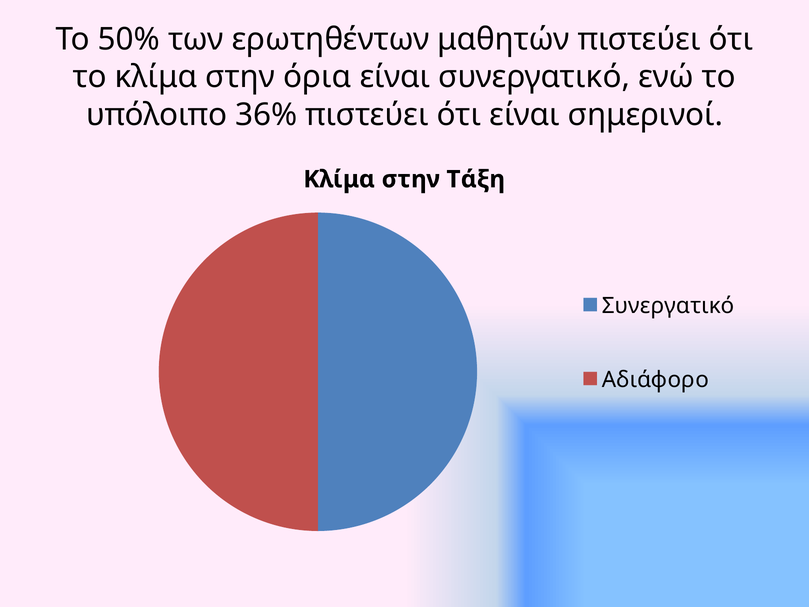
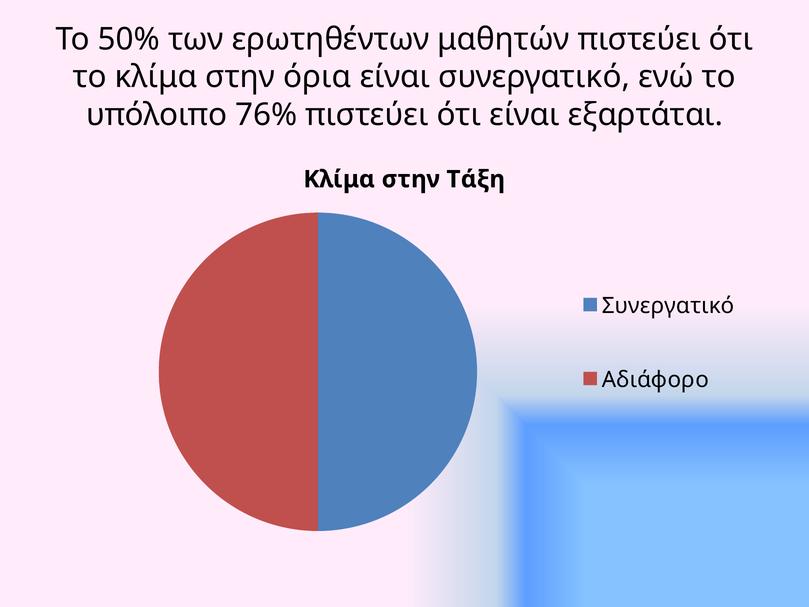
36%: 36% -> 76%
σημερινοί: σημερινοί -> εξαρτάται
